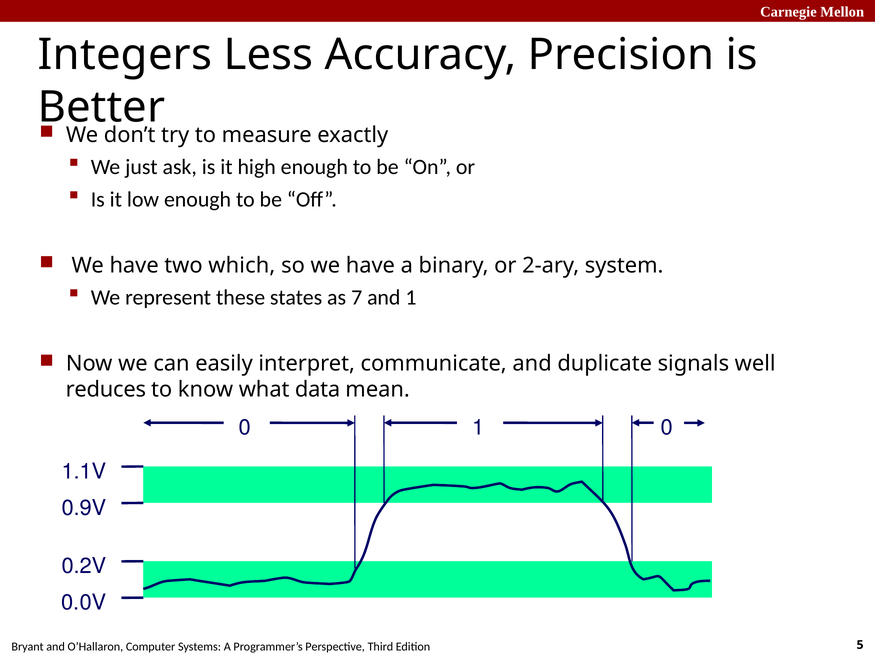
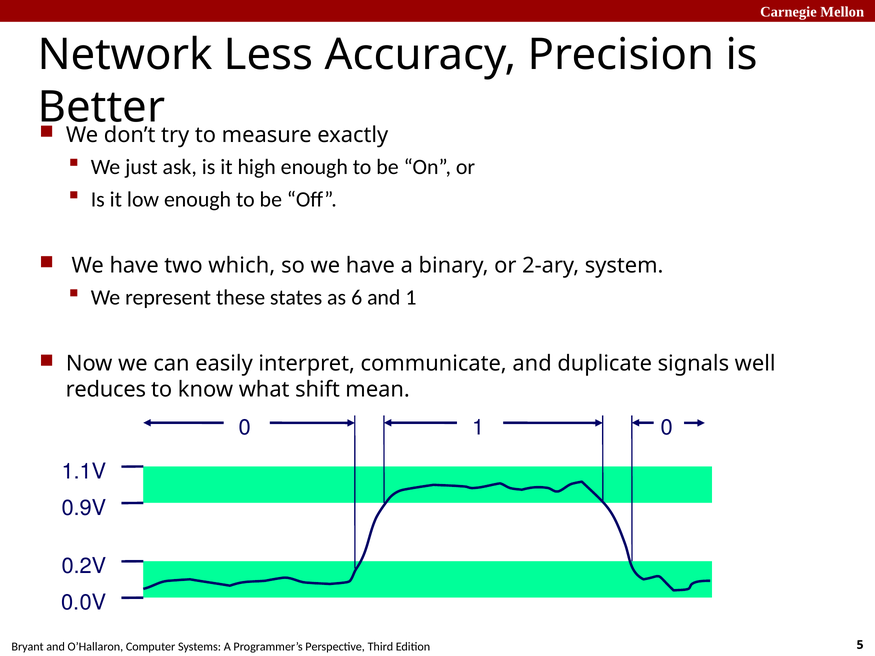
Integers: Integers -> Network
7: 7 -> 6
data: data -> shift
